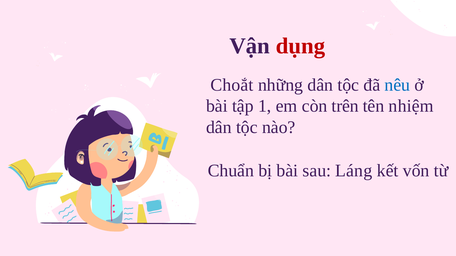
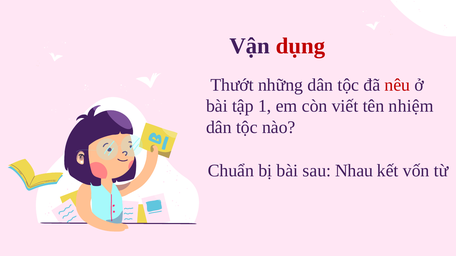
Choắt: Choắt -> Thướt
nêu colour: blue -> red
trên: trên -> viết
Láng: Láng -> Nhau
